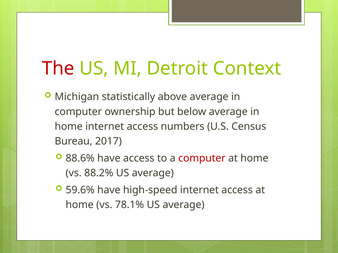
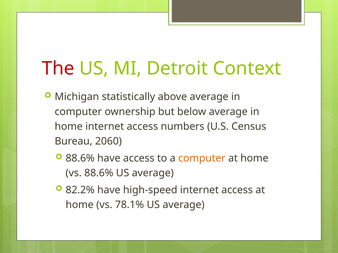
2017: 2017 -> 2060
computer at (202, 158) colour: red -> orange
vs 88.2%: 88.2% -> 88.6%
59.6%: 59.6% -> 82.2%
